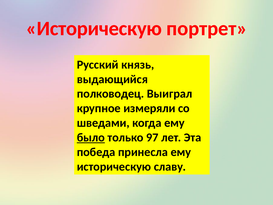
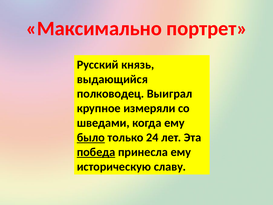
Историческую at (94, 28): Историческую -> Максимально
97: 97 -> 24
победа underline: none -> present
